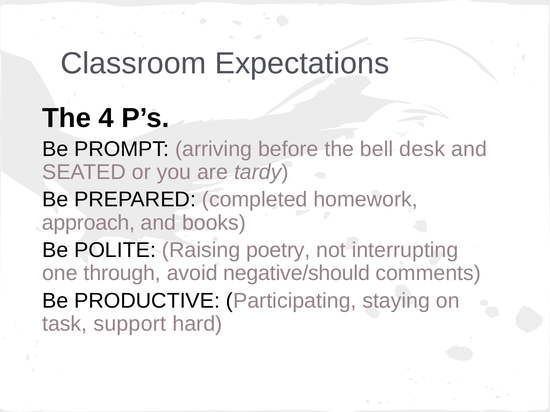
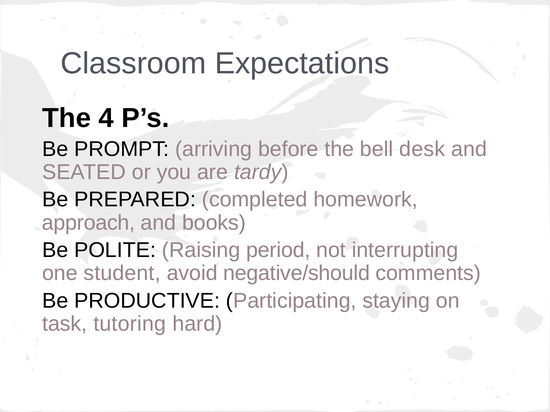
poetry: poetry -> period
through: through -> student
support: support -> tutoring
